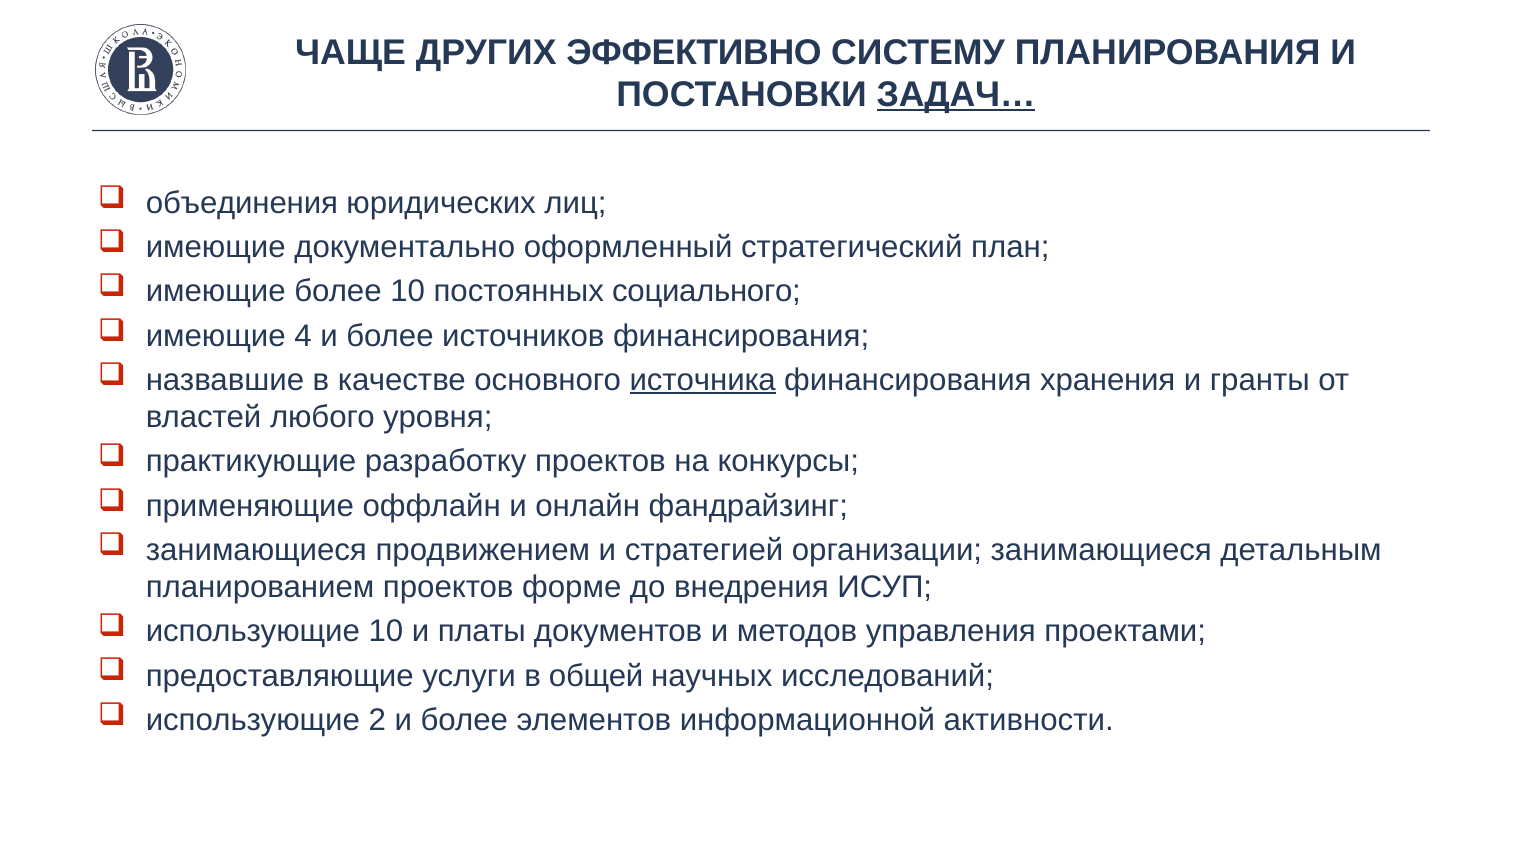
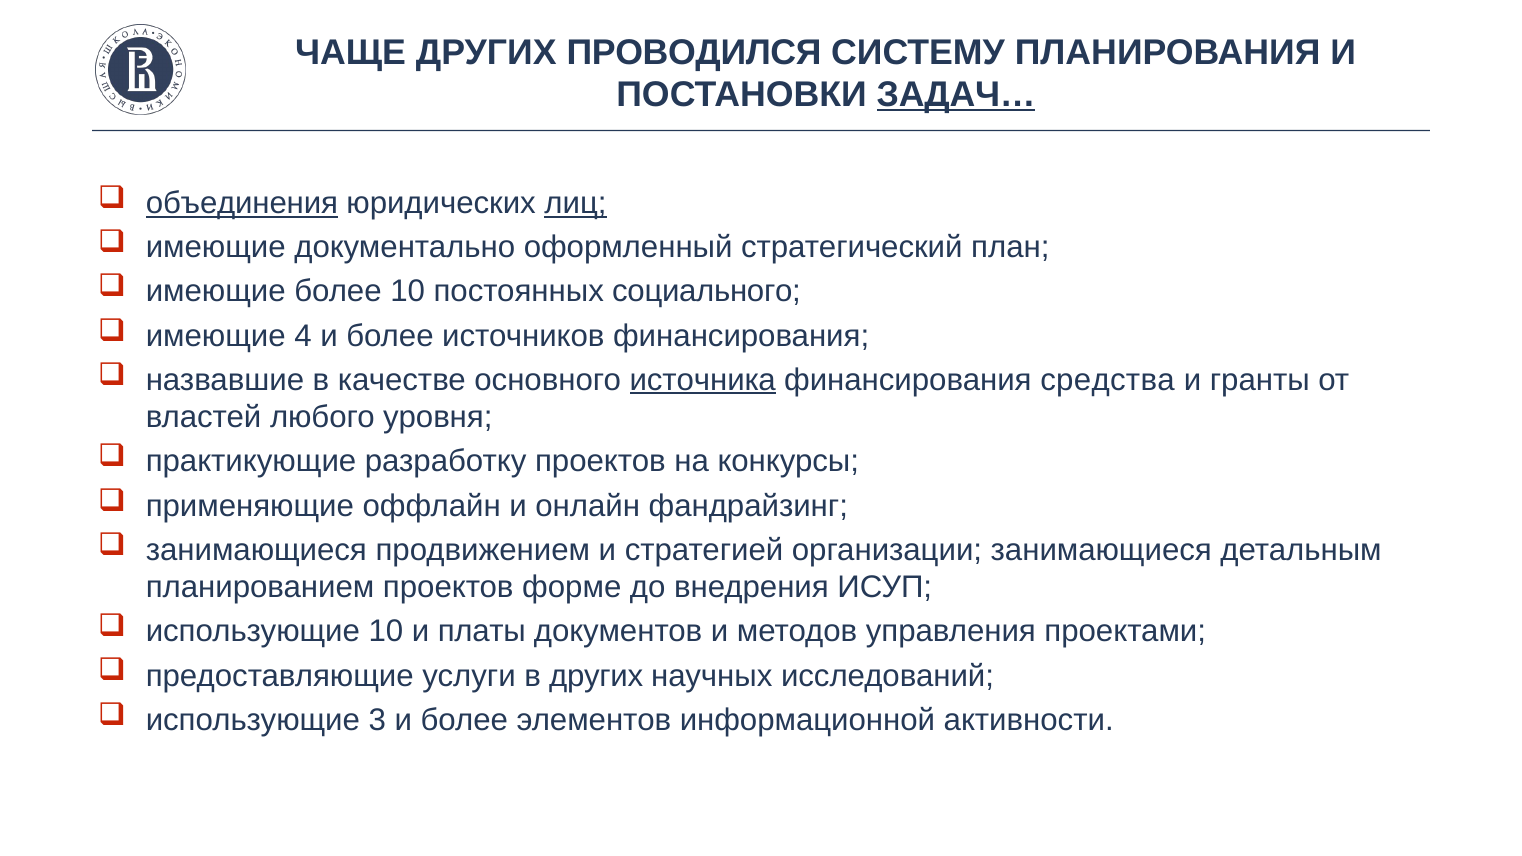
ЭФФЕКТИВНО: ЭФФЕКТИВНО -> ПРОВОДИЛСЯ
объединения underline: none -> present
лиц underline: none -> present
хранения: хранения -> средства
в общей: общей -> других
2: 2 -> 3
